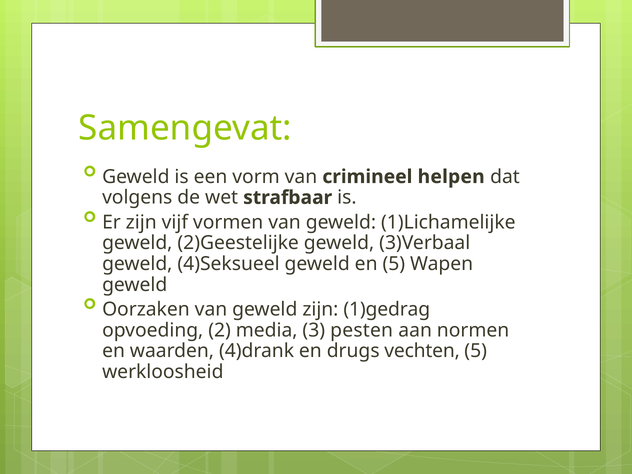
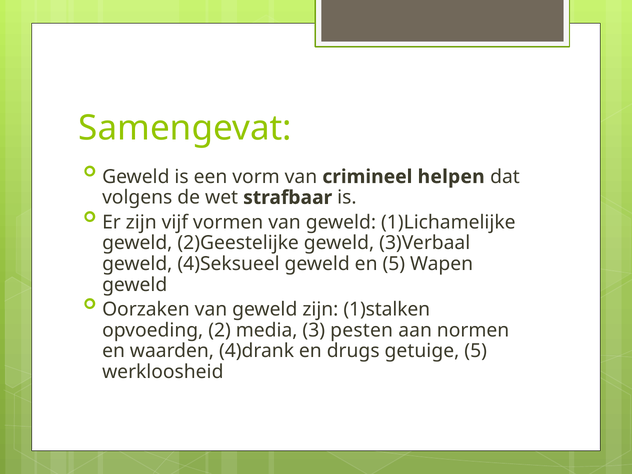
1)gedrag: 1)gedrag -> 1)stalken
vechten: vechten -> getuige
